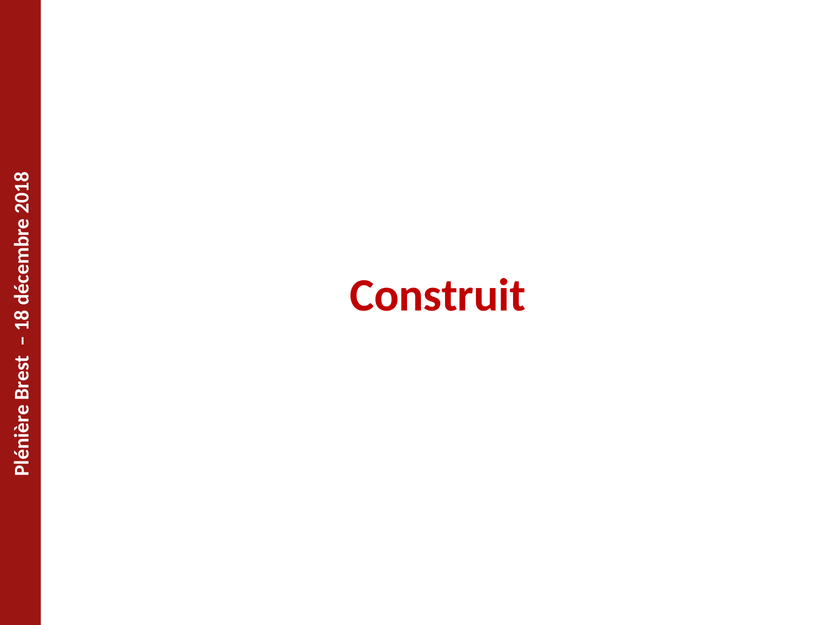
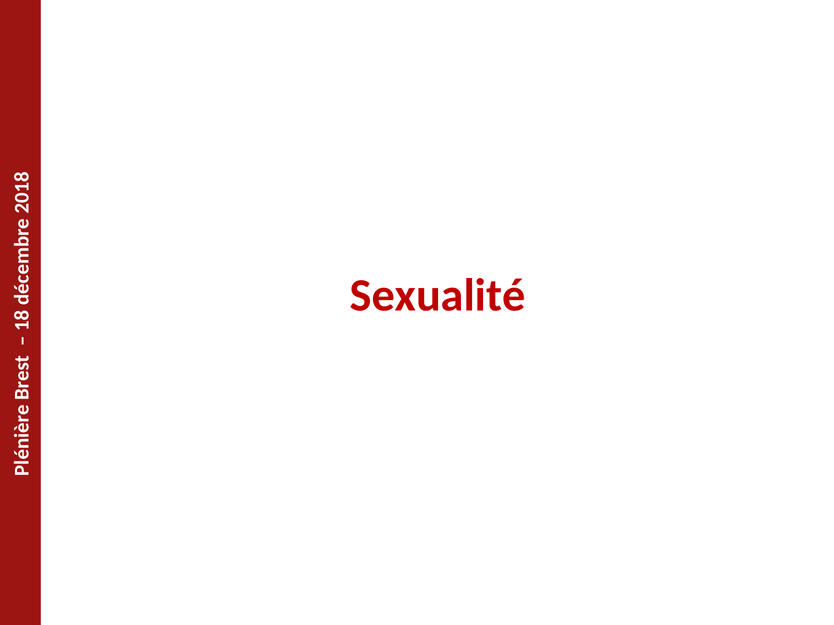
Construit: Construit -> Sexualité
